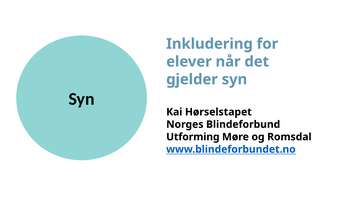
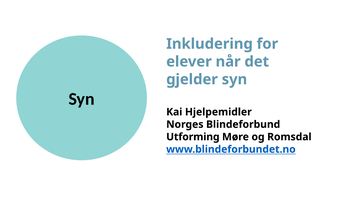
Hørselstapet: Hørselstapet -> Hjelpemidler
